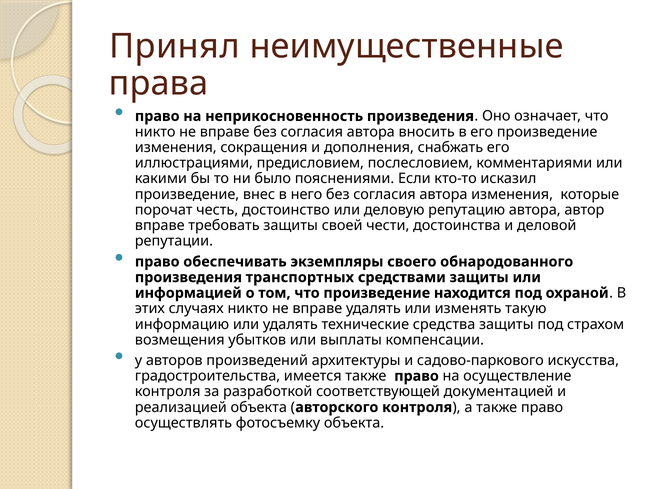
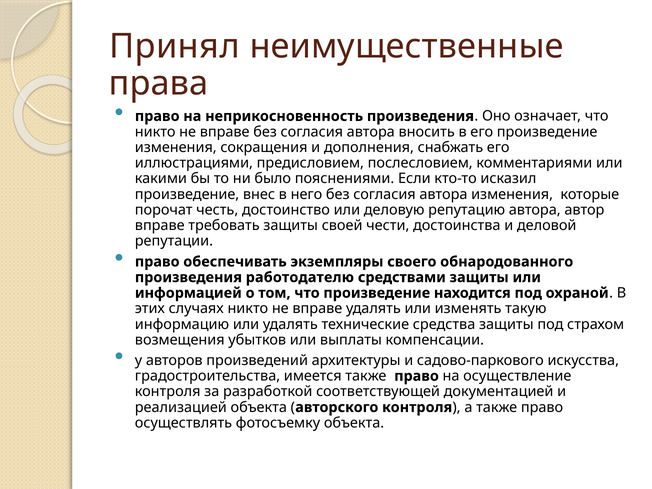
транспортных: транспортных -> работодателю
